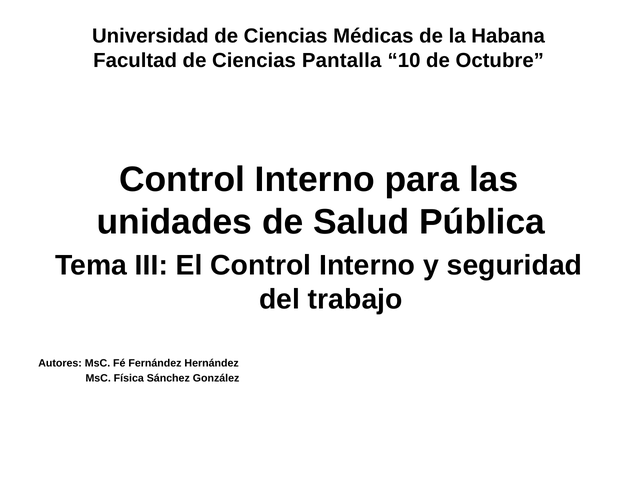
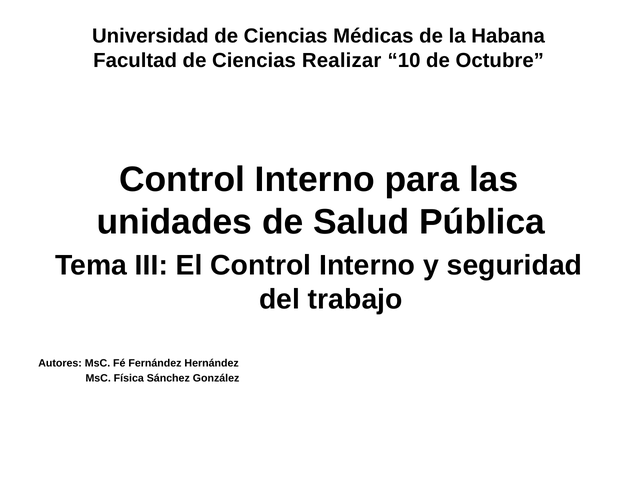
Pantalla: Pantalla -> Realizar
